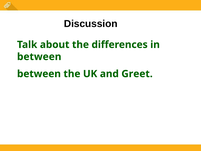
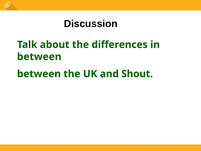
Greet: Greet -> Shout
